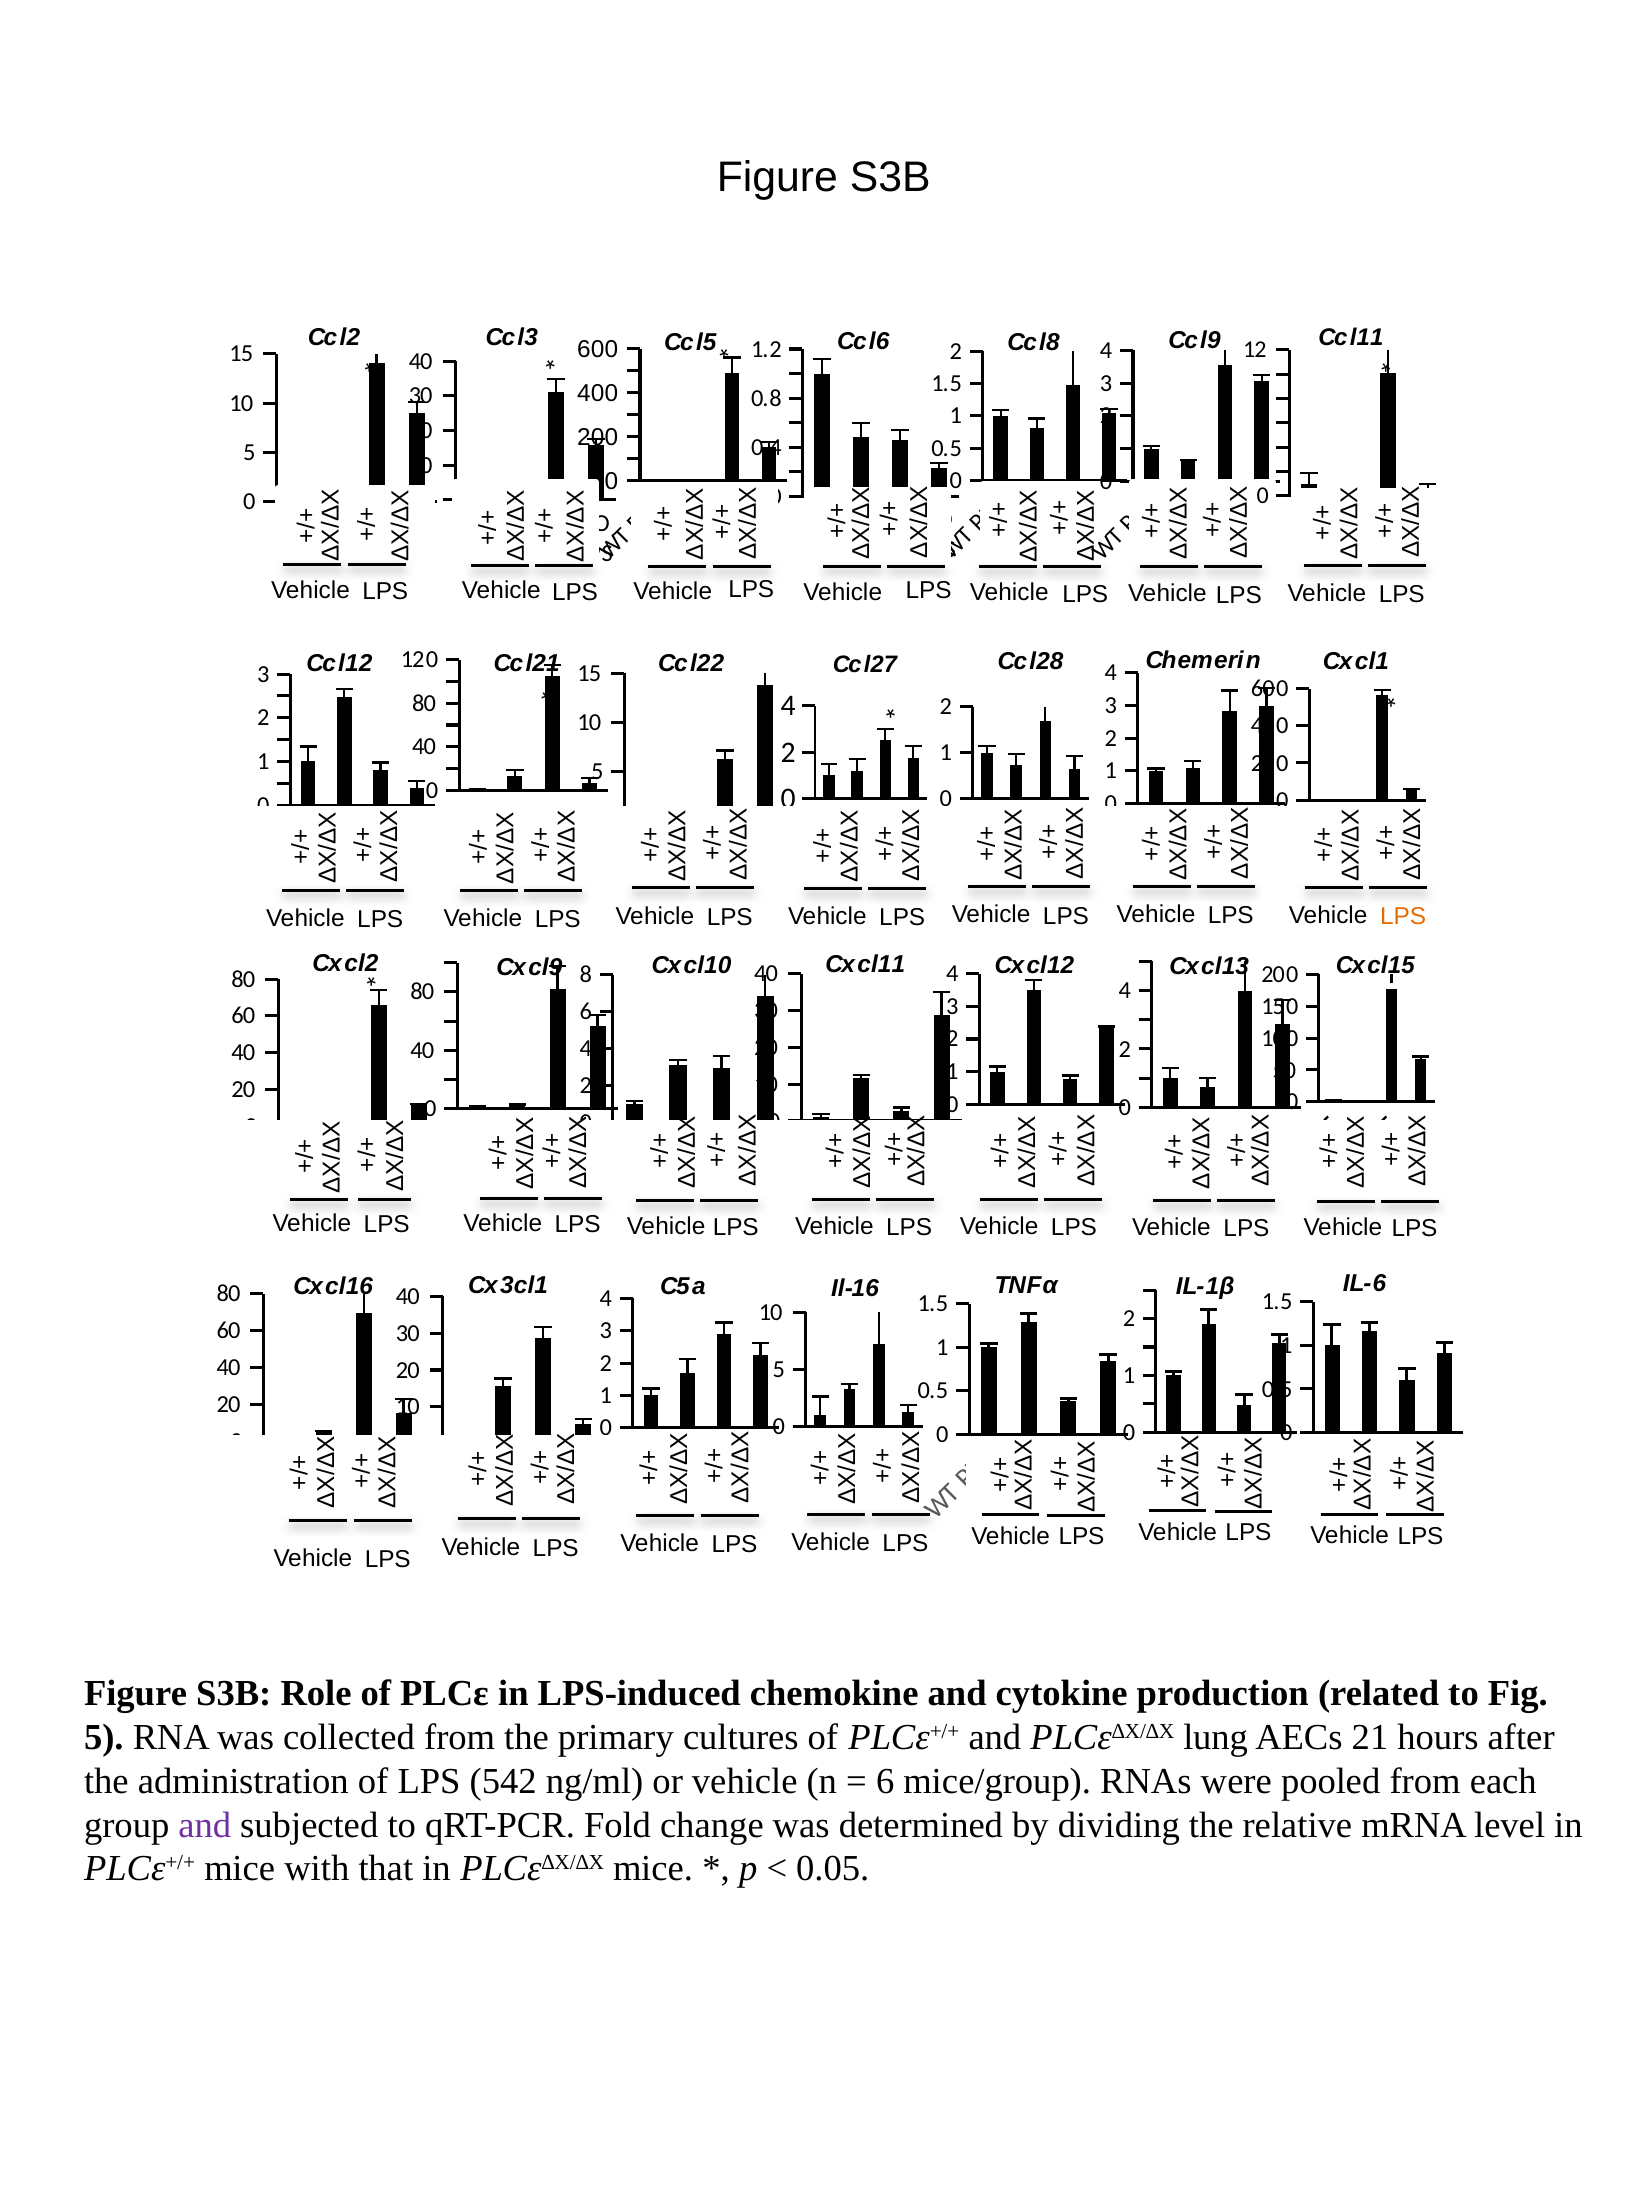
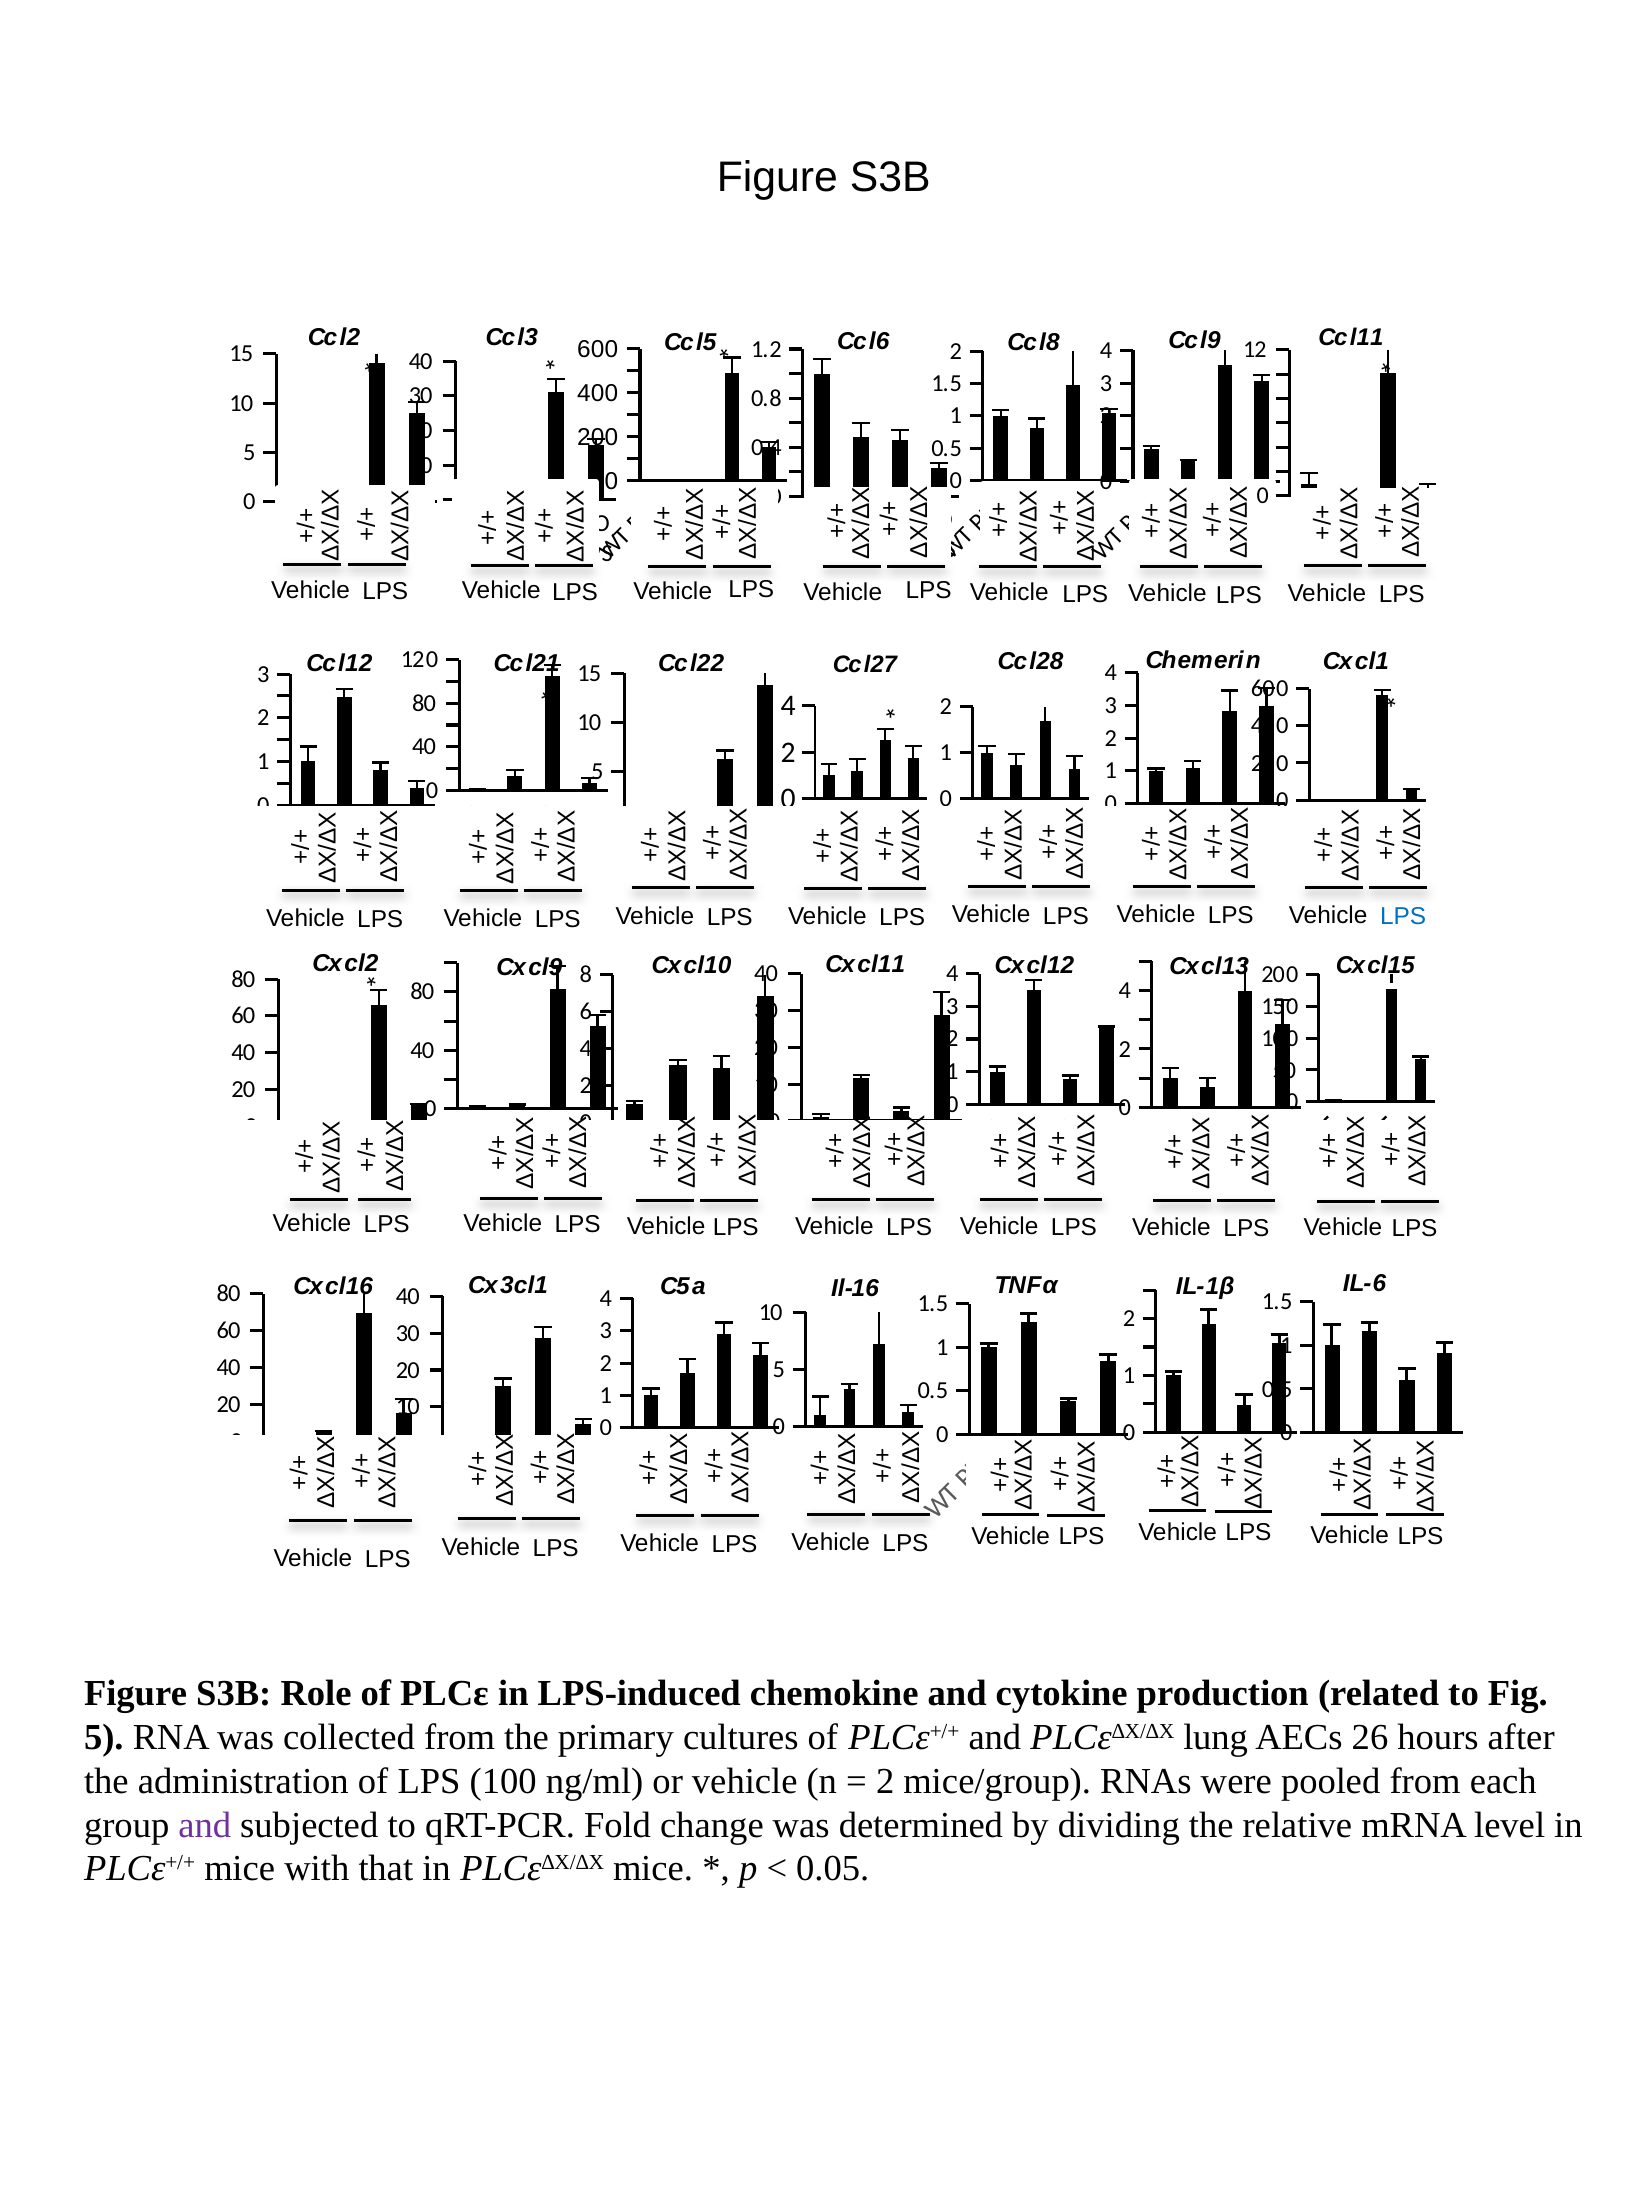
LPS at (1403, 917) colour: orange -> blue
21: 21 -> 26
LPS 542: 542 -> 100
6 at (885, 1781): 6 -> 2
